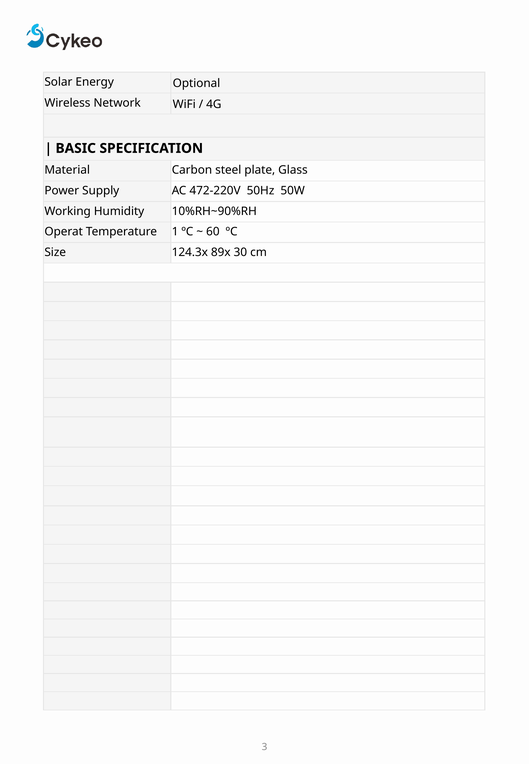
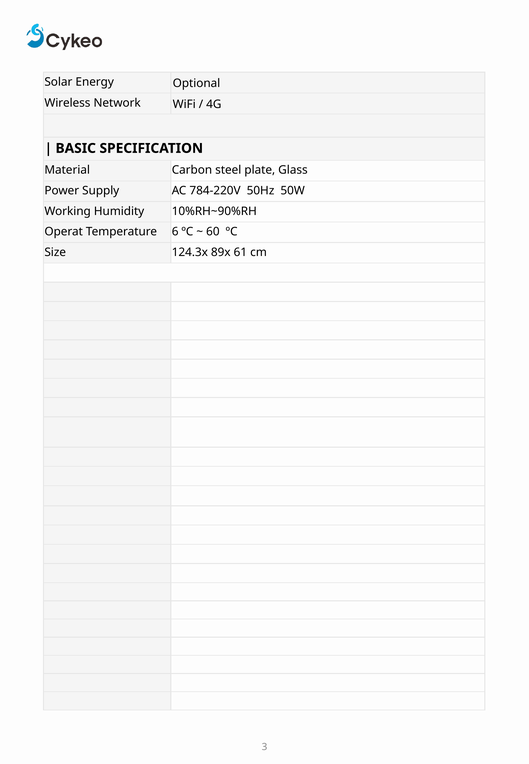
472-220V: 472-220V -> 784-220V
1: 1 -> 6
30: 30 -> 61
